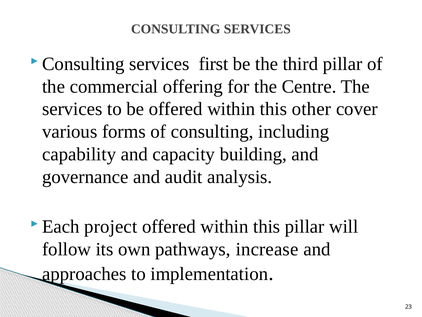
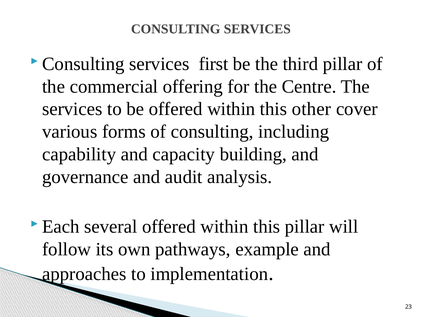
project: project -> several
increase: increase -> example
